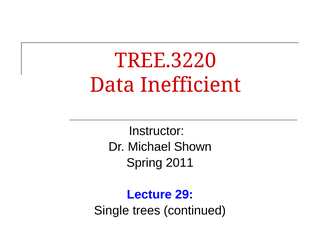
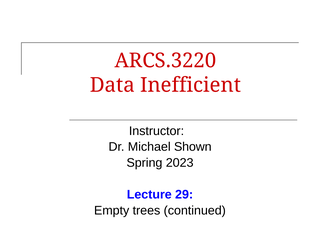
TREE.3220: TREE.3220 -> ARCS.3220
2011: 2011 -> 2023
Single: Single -> Empty
